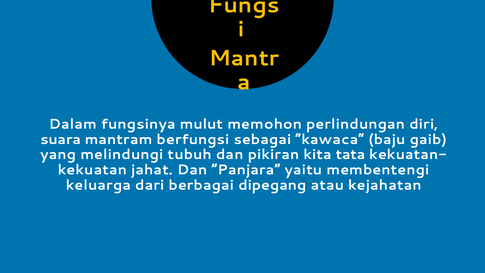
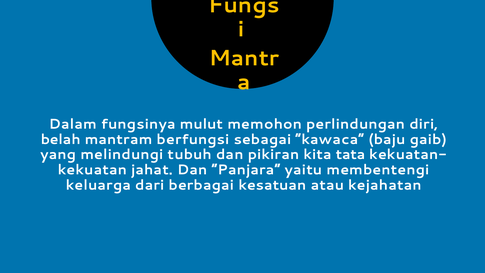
suara: suara -> belah
dipegang: dipegang -> kesatuan
